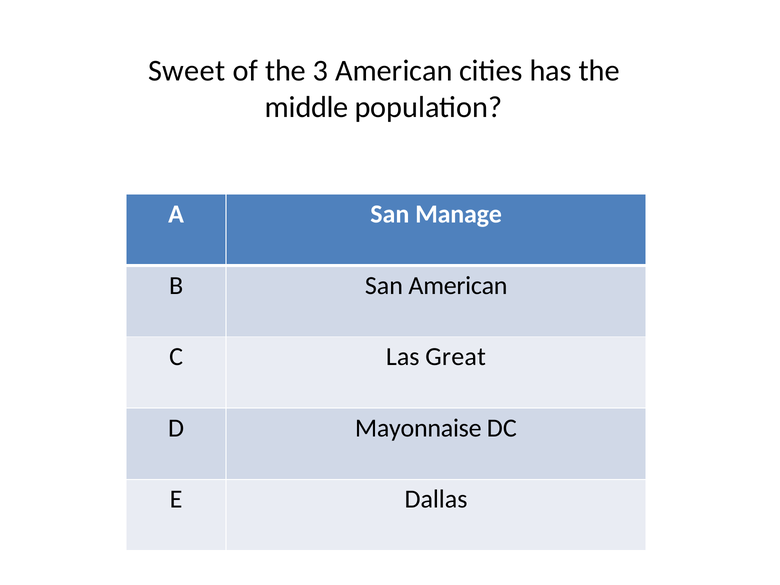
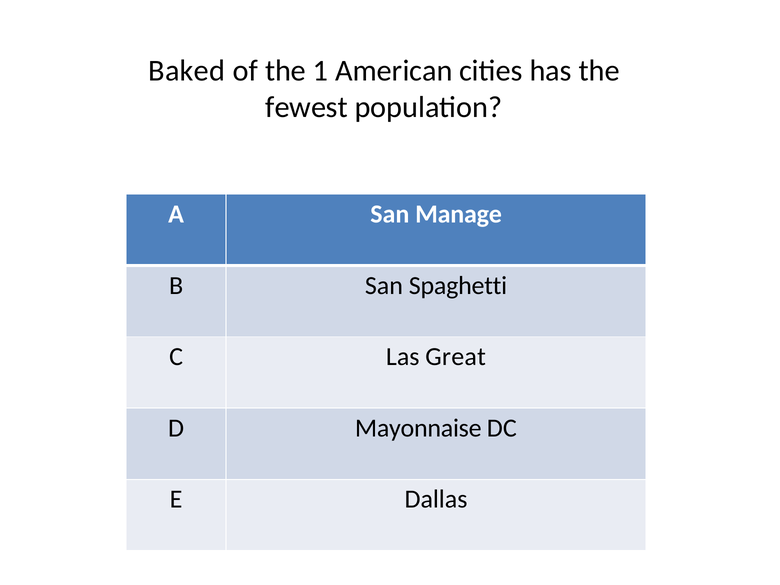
Sweet: Sweet -> Baked
3: 3 -> 1
middle: middle -> fewest
San American: American -> Spaghetti
